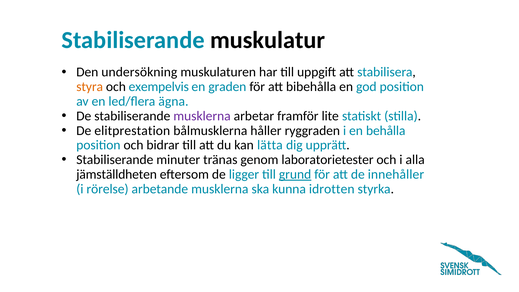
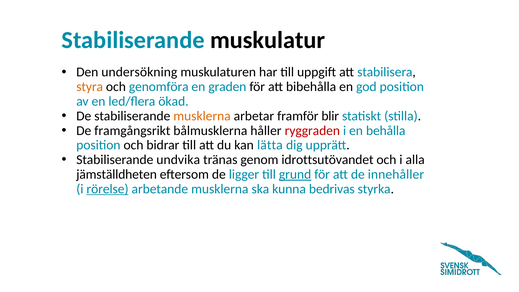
exempelvis: exempelvis -> genomföra
ägna: ägna -> ökad
musklerna at (202, 116) colour: purple -> orange
lite: lite -> blir
elitprestation: elitprestation -> framgångsrikt
ryggraden colour: black -> red
minuter: minuter -> undvika
laboratorietester: laboratorietester -> idrottsutövandet
rörelse underline: none -> present
idrotten: idrotten -> bedrivas
